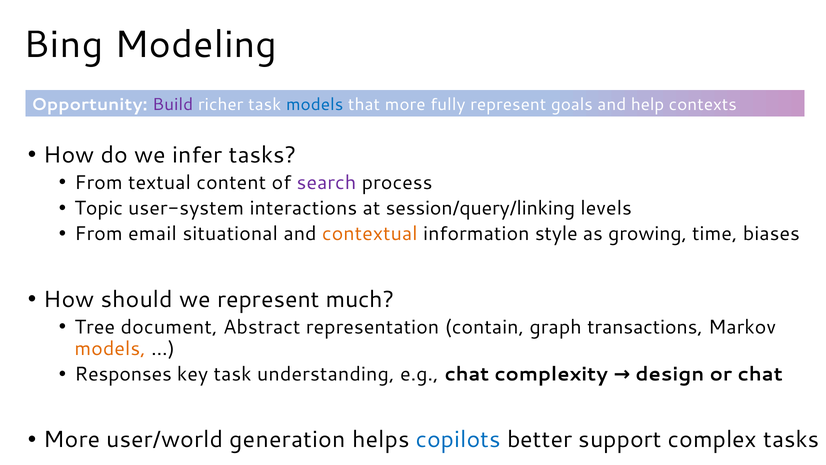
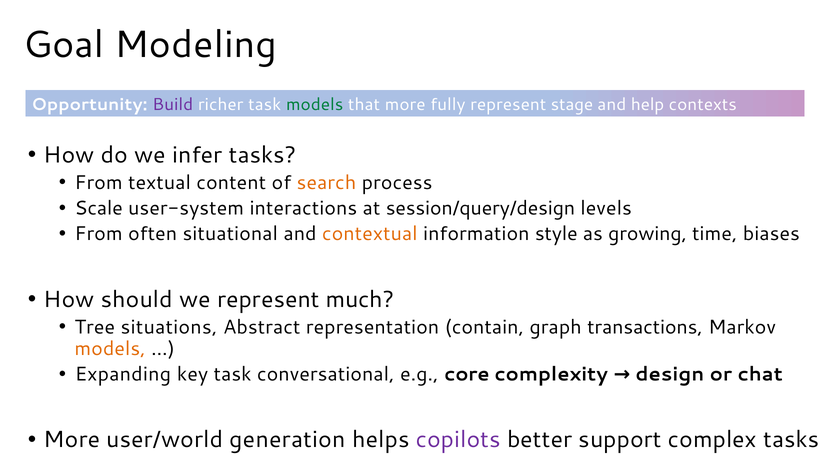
Bing: Bing -> Goal
models at (315, 104) colour: blue -> green
goals: goals -> stage
search colour: purple -> orange
Topic: Topic -> Scale
session/query/linking: session/query/linking -> session/query/design
email: email -> often
document: document -> situations
Responses: Responses -> Expanding
understanding: understanding -> conversational
e.g chat: chat -> core
copilots colour: blue -> purple
